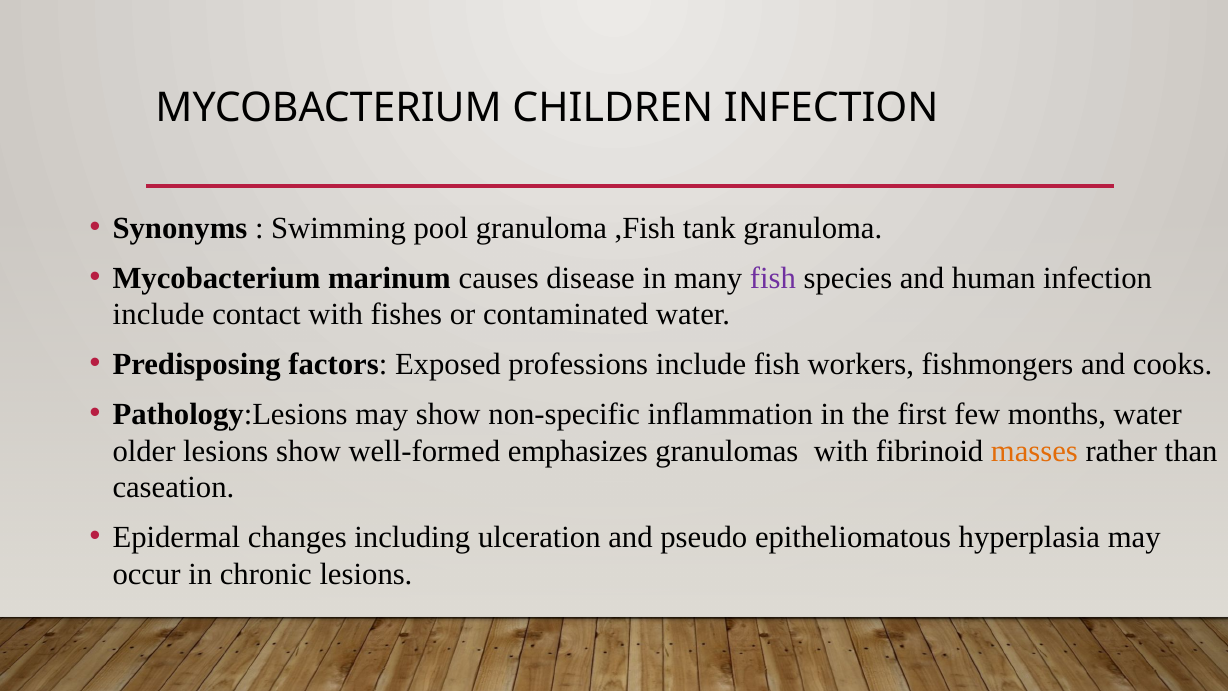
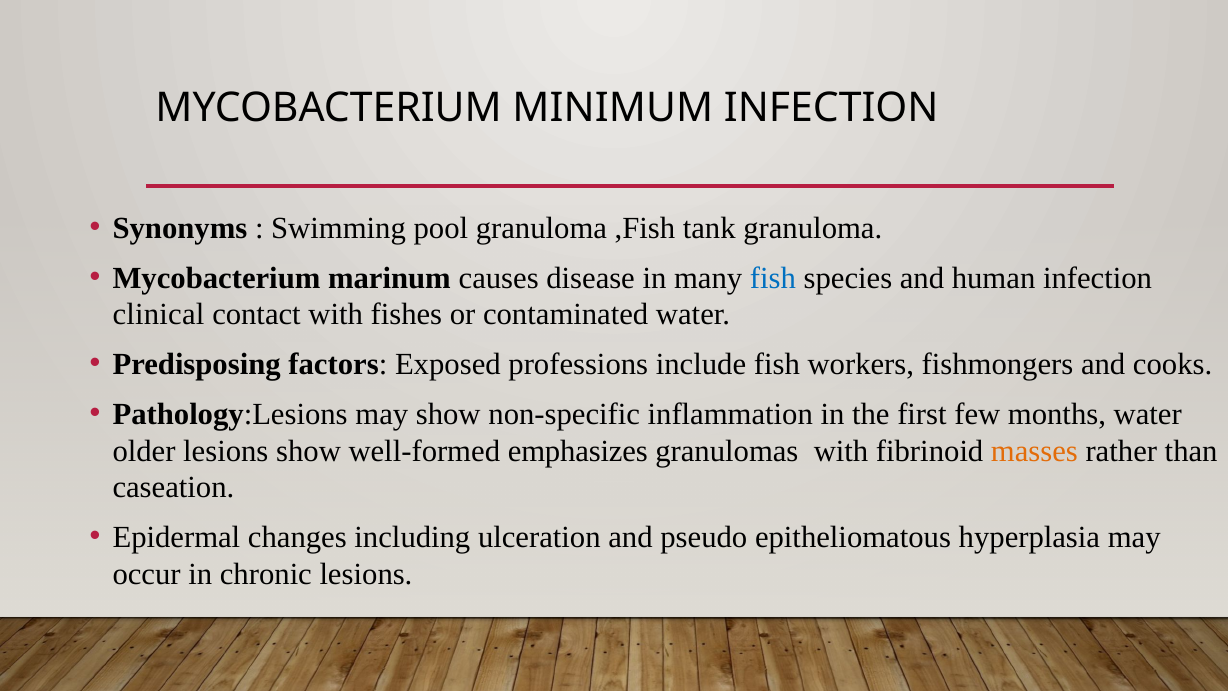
CHILDREN: CHILDREN -> MINIMUM
fish at (773, 278) colour: purple -> blue
include at (158, 315): include -> clinical
